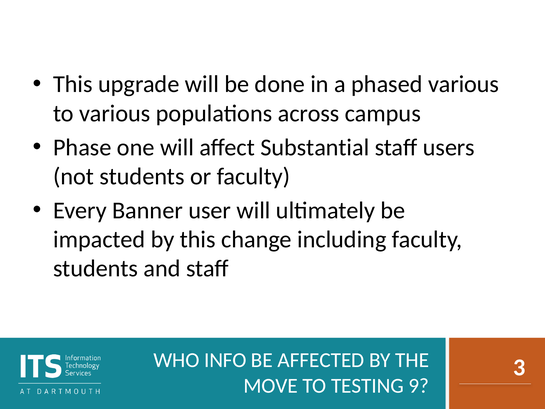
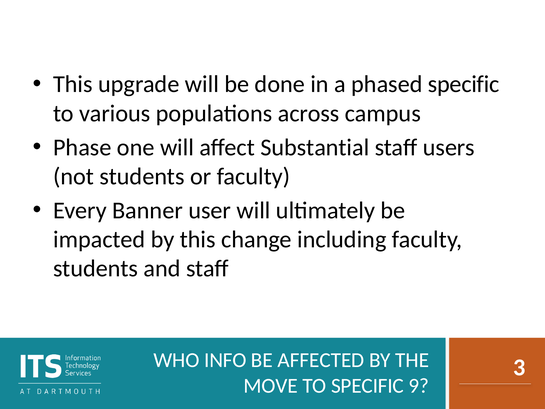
phased various: various -> specific
TO TESTING: TESTING -> SPECIFIC
